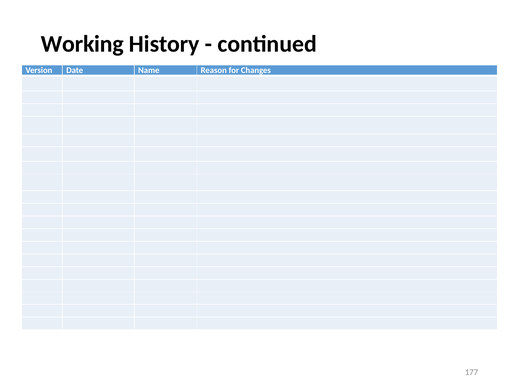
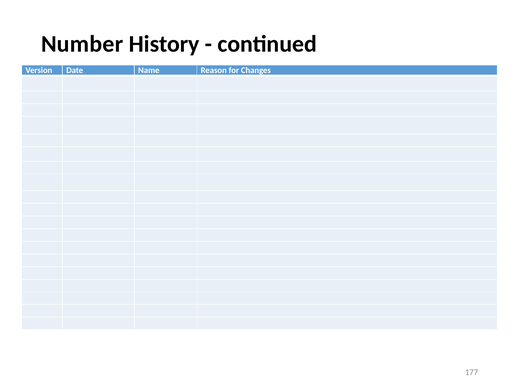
Working: Working -> Number
